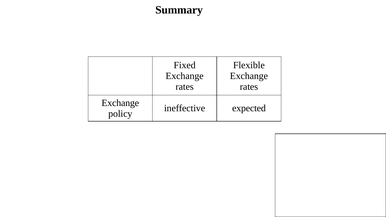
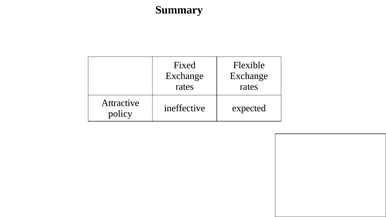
Exchange at (120, 103): Exchange -> Attractive
